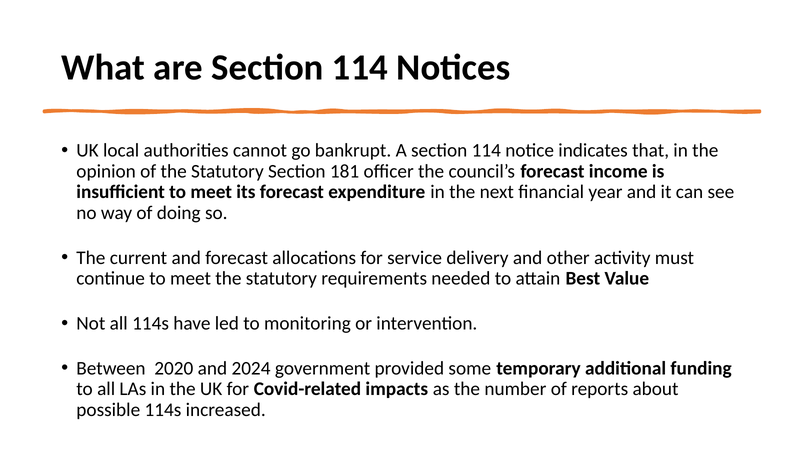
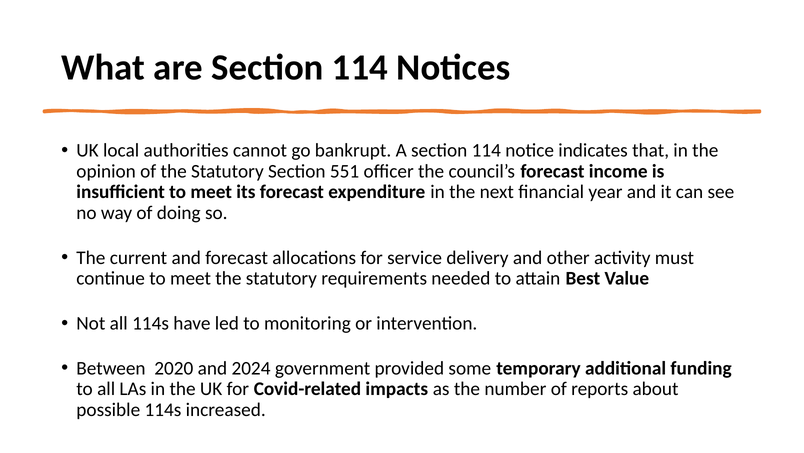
181: 181 -> 551
